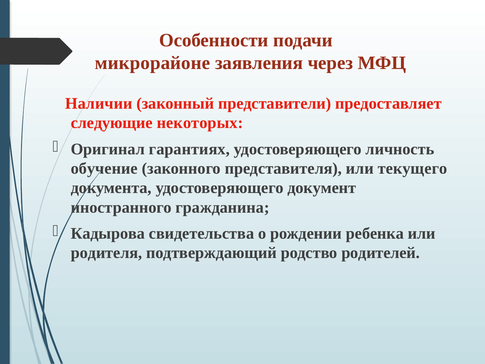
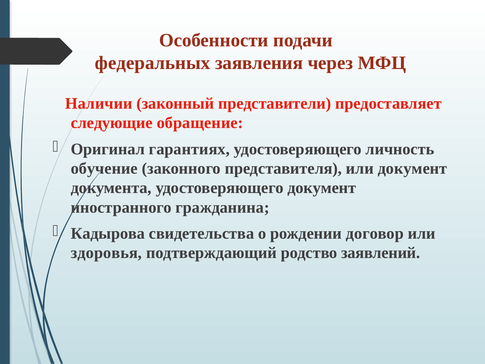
микрорайоне: микрорайоне -> федеральных
некоторых: некоторых -> обращение
или текущего: текущего -> документ
ребенка: ребенка -> договор
родителя: родителя -> здоровья
родителей: родителей -> заявлений
